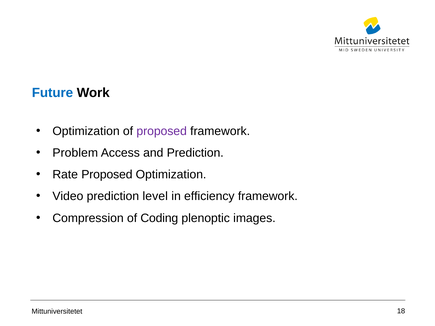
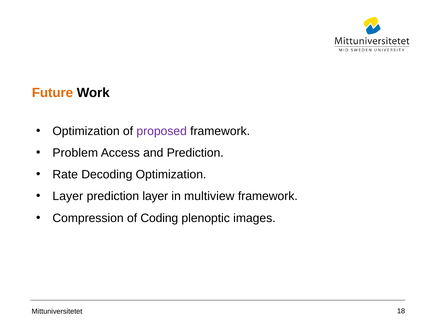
Future colour: blue -> orange
Rate Proposed: Proposed -> Decoding
Video at (68, 196): Video -> Layer
prediction level: level -> layer
efficiency: efficiency -> multiview
